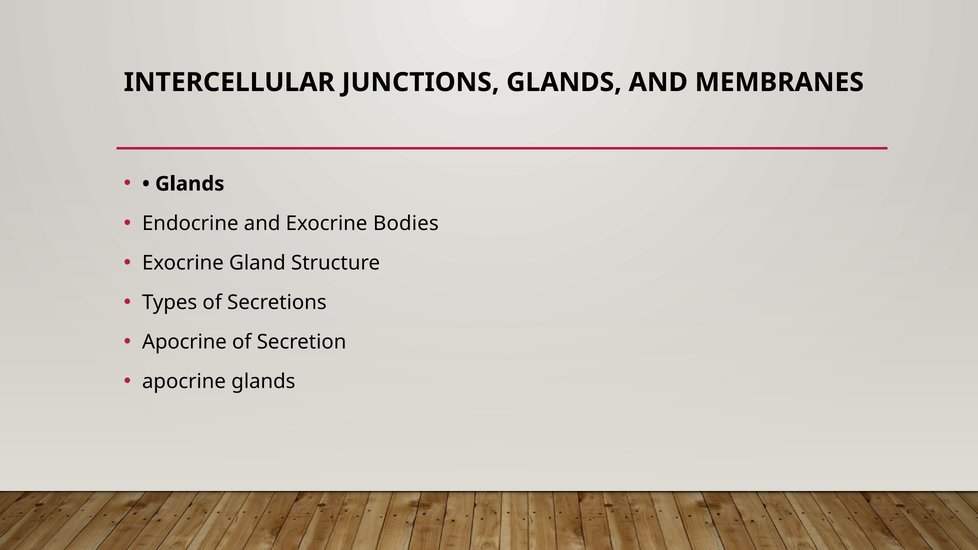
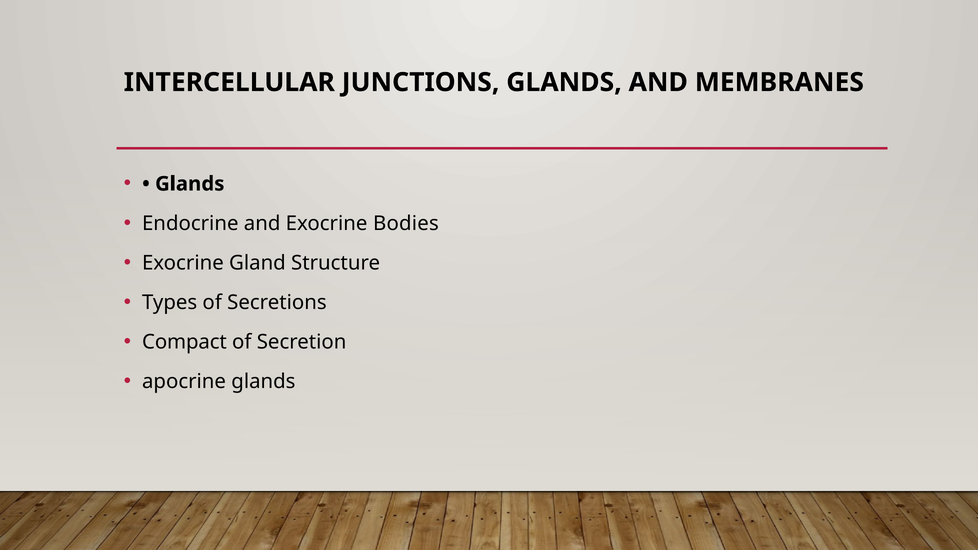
Apocrine at (184, 342): Apocrine -> Compact
